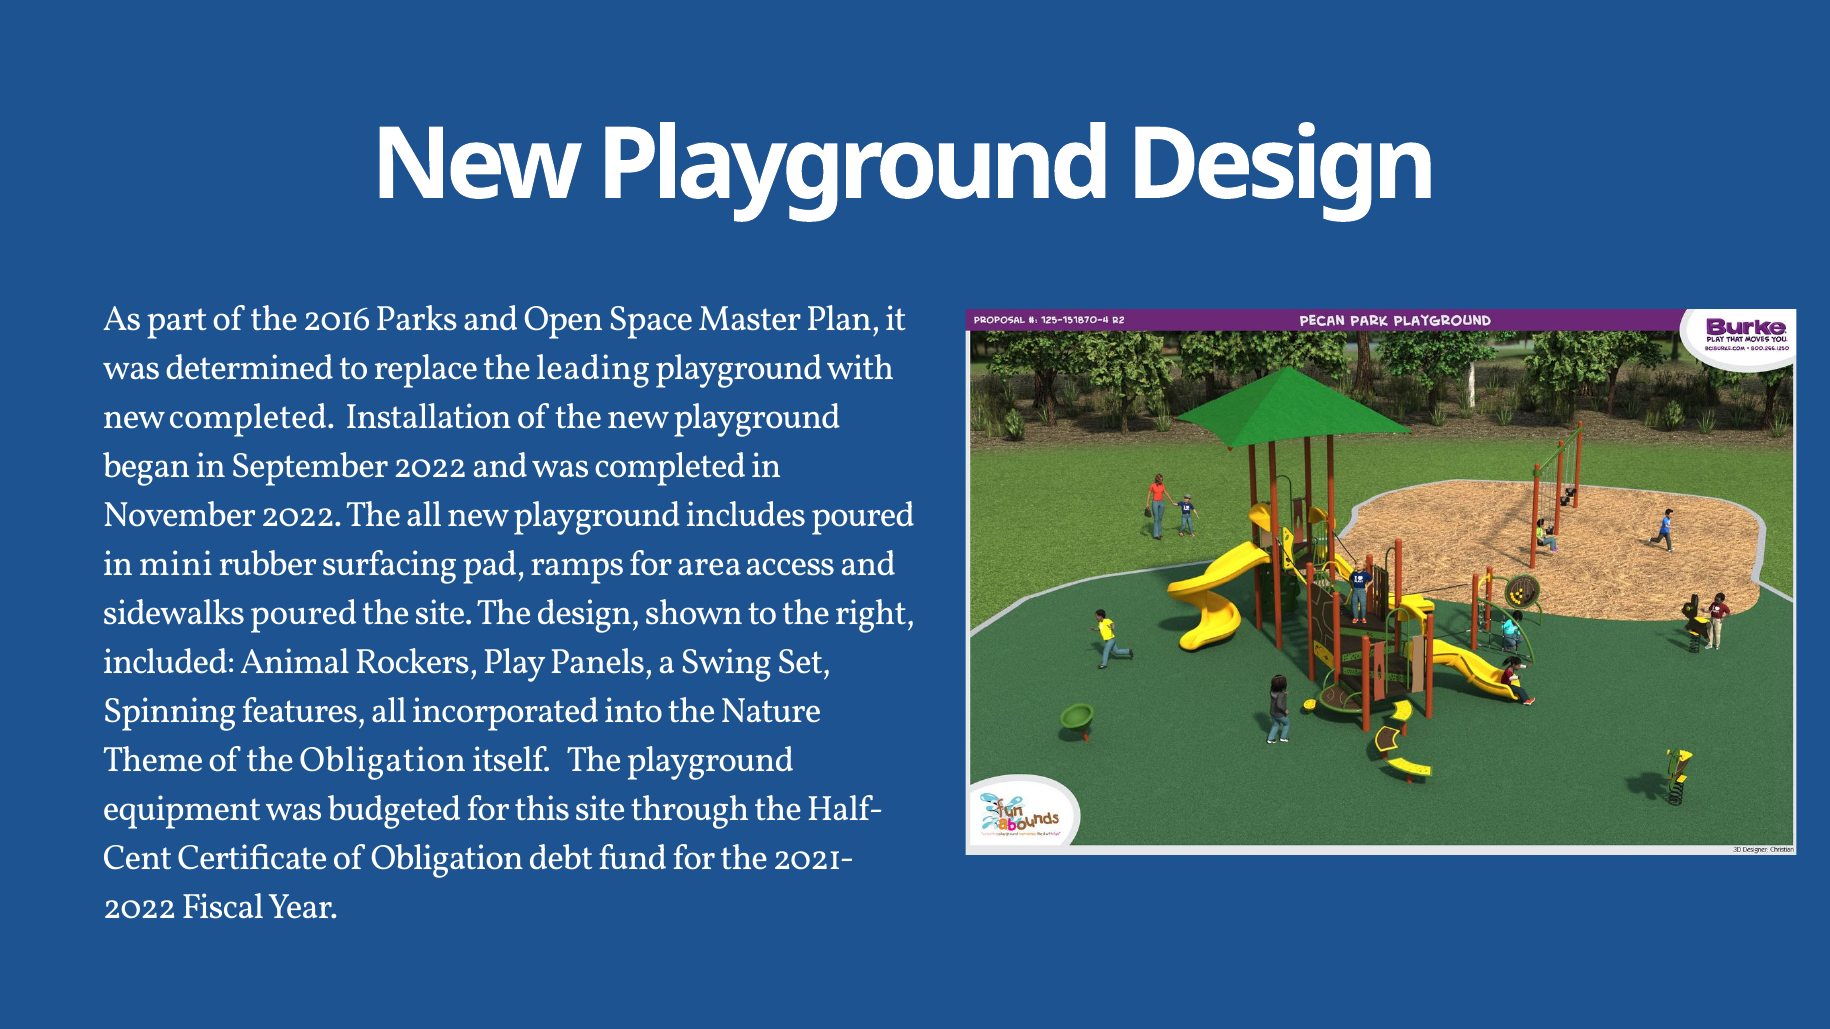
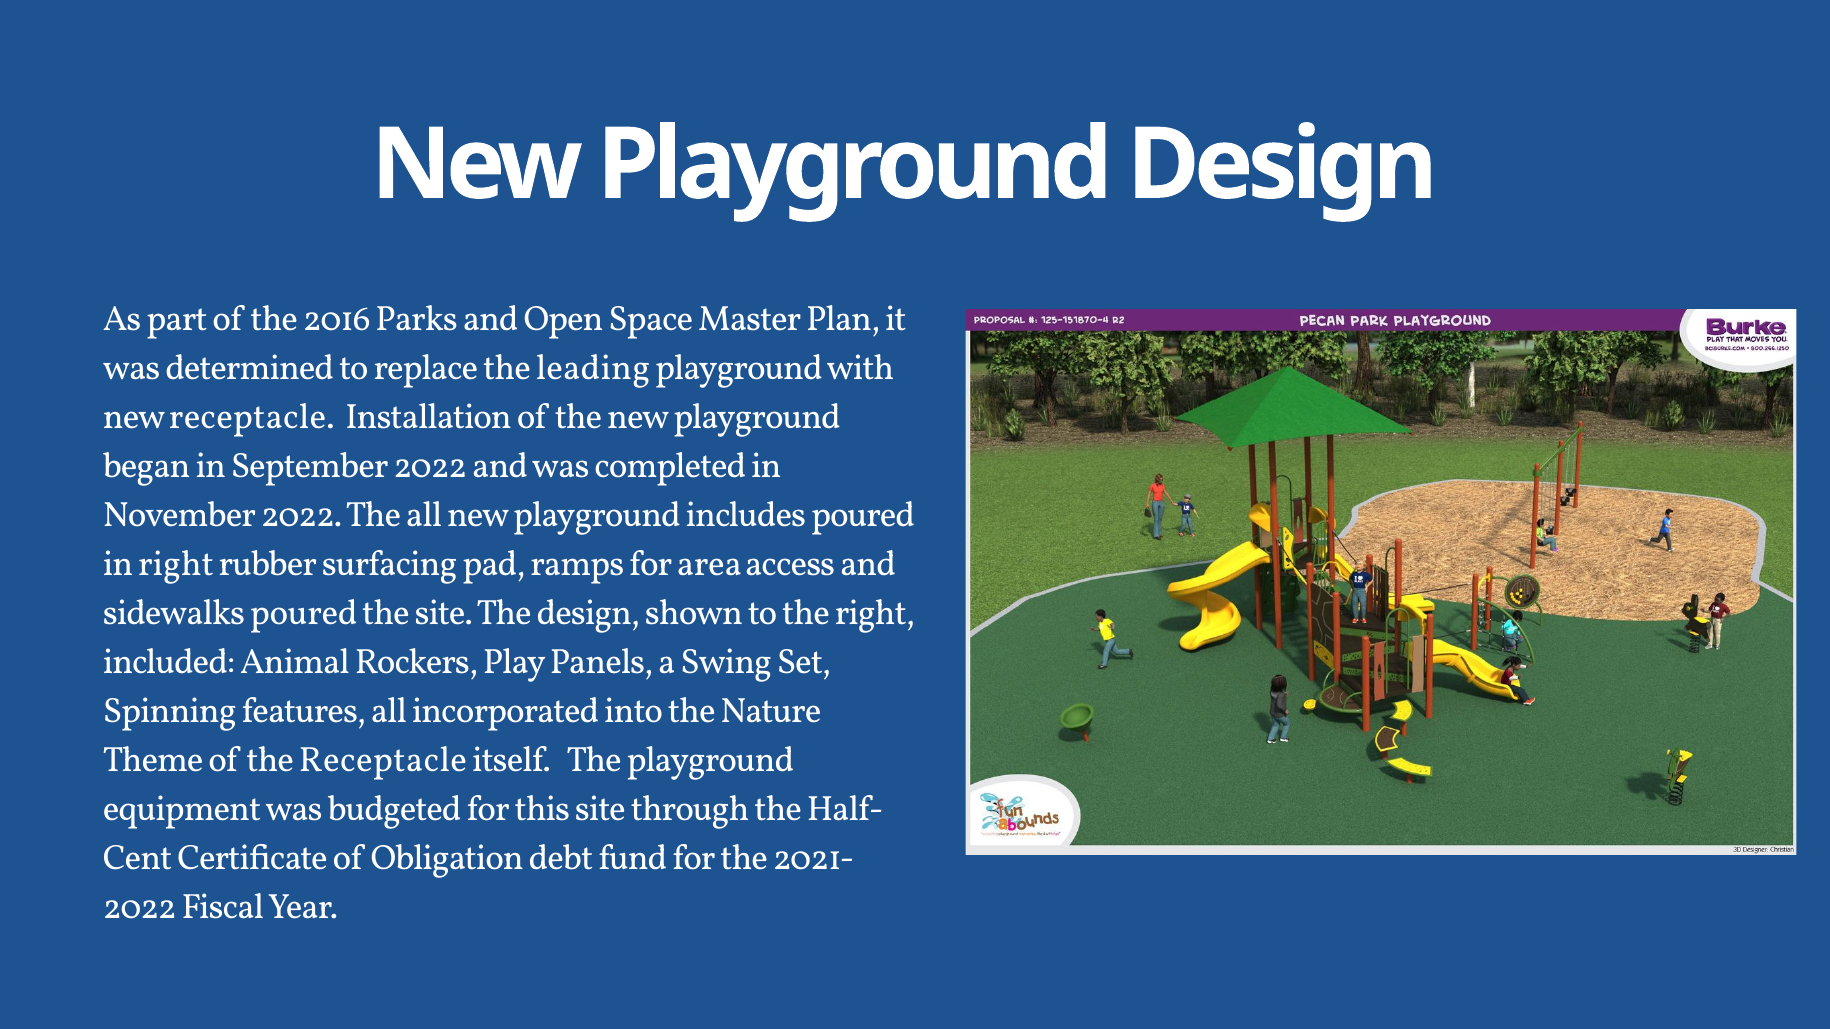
new completed: completed -> receptacle
in mini: mini -> right
the Obligation: Obligation -> Receptacle
